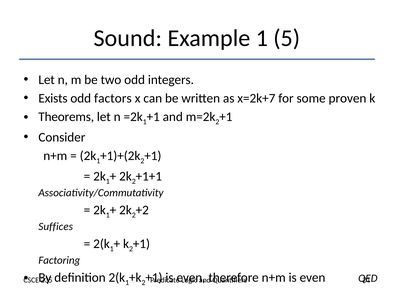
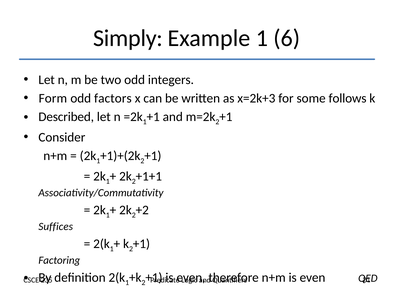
Sound: Sound -> Simply
5: 5 -> 6
Exists: Exists -> Form
x=2k+7: x=2k+7 -> x=2k+3
proven: proven -> follows
Theorems: Theorems -> Described
